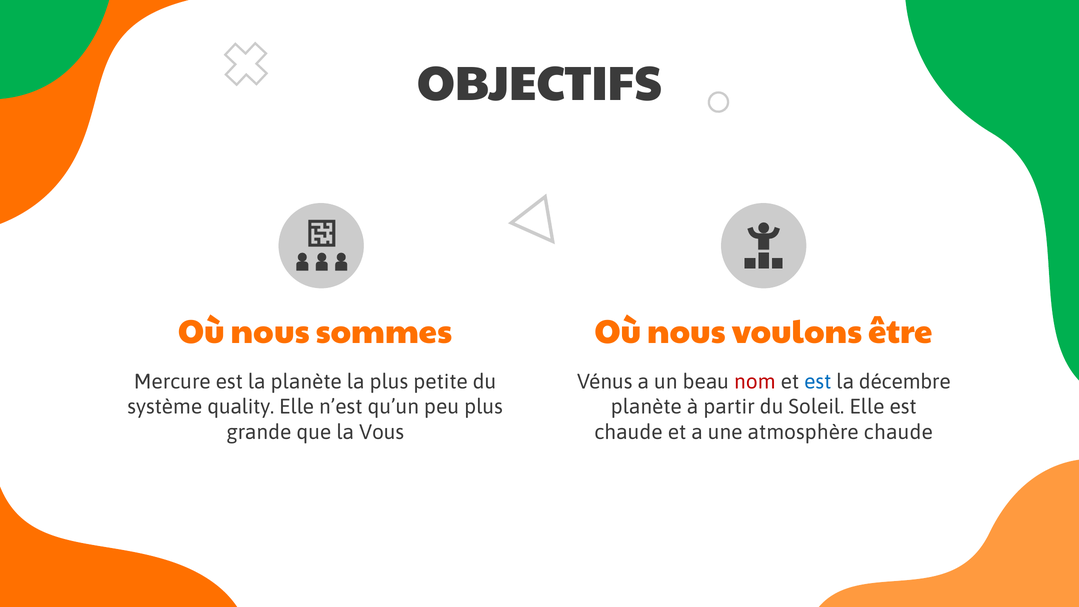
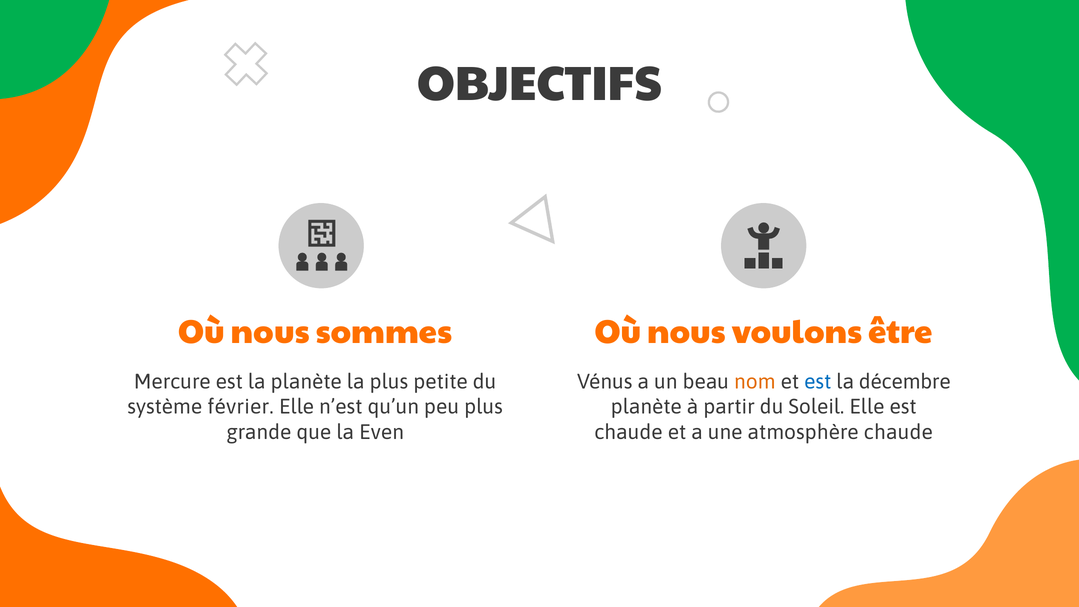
nom colour: red -> orange
quality: quality -> février
Vous: Vous -> Even
